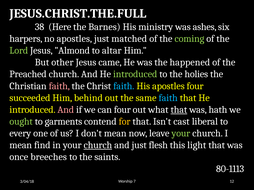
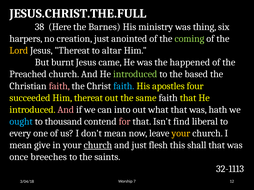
ashes: ashes -> thing
no apostles: apostles -> creation
matched: matched -> anointed
Lord colour: light green -> yellow
Jesus Almond: Almond -> Thereat
other: other -> burnt
holies: holies -> based
Him behind: behind -> thereat
faith at (168, 98) colour: light blue -> white
can four: four -> into
that at (179, 110) underline: present -> none
ought colour: light green -> light blue
garments: garments -> thousand
for colour: yellow -> pink
cast: cast -> find
your at (181, 134) colour: light green -> yellow
find: find -> give
light: light -> shall
80-1113: 80-1113 -> 32-1113
